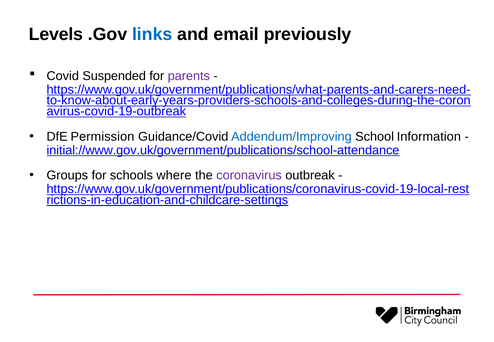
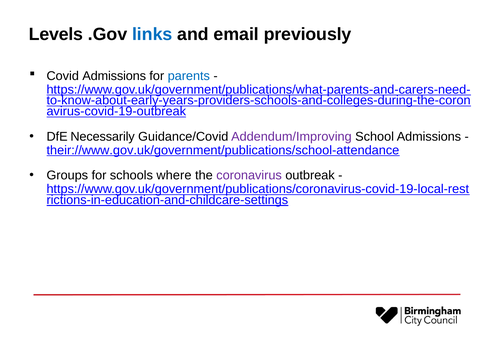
Covid Suspended: Suspended -> Admissions
parents colour: purple -> blue
Permission: Permission -> Necessarily
Addendum/Improving colour: blue -> purple
School Information: Information -> Admissions
initial://www.gov.uk/government/publications/school-attendance: initial://www.gov.uk/government/publications/school-attendance -> their://www.gov.uk/government/publications/school-attendance
